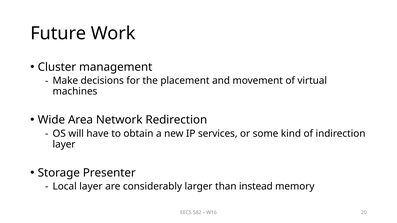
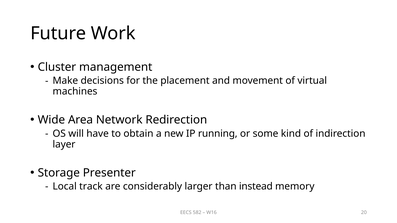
services: services -> running
Local layer: layer -> track
